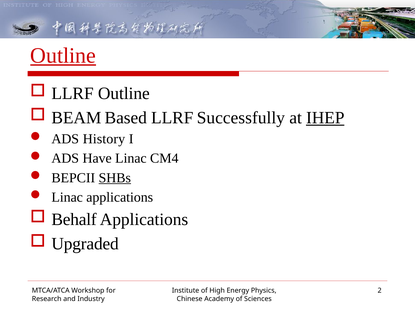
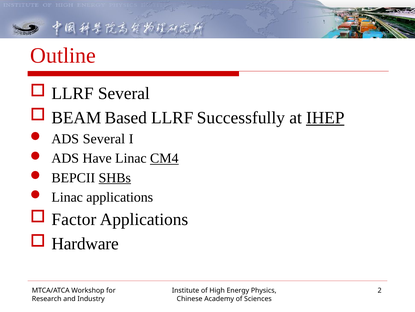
Outline at (63, 55) underline: present -> none
LLRF Outline: Outline -> Several
ADS History: History -> Several
CM4 underline: none -> present
Behalf: Behalf -> Factor
Upgraded: Upgraded -> Hardware
